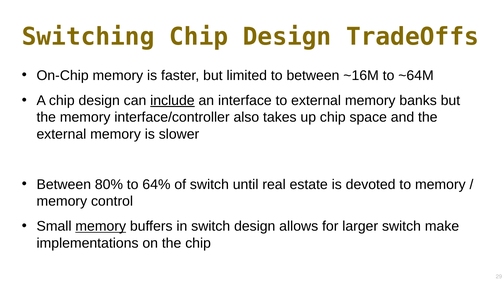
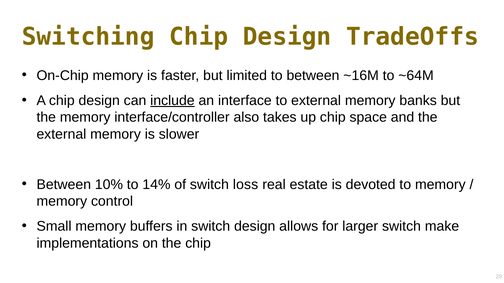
80%: 80% -> 10%
64%: 64% -> 14%
until: until -> loss
memory at (101, 227) underline: present -> none
